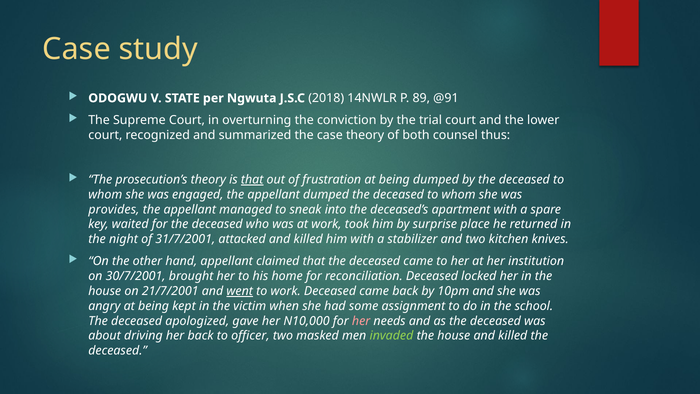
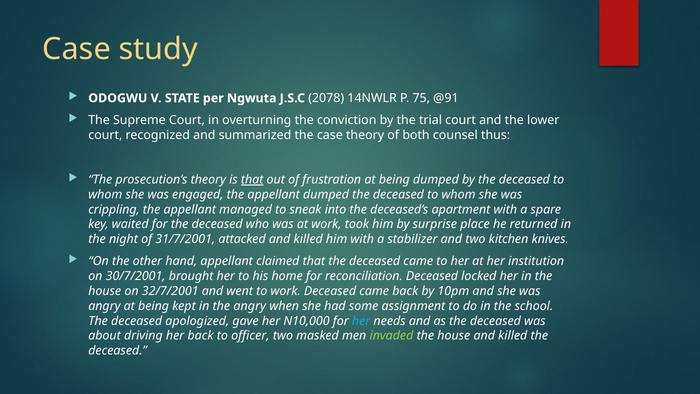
2018: 2018 -> 2078
89: 89 -> 75
provides: provides -> crippling
21/7/2001: 21/7/2001 -> 32/7/2001
went underline: present -> none
the victim: victim -> angry
her at (361, 321) colour: pink -> light blue
